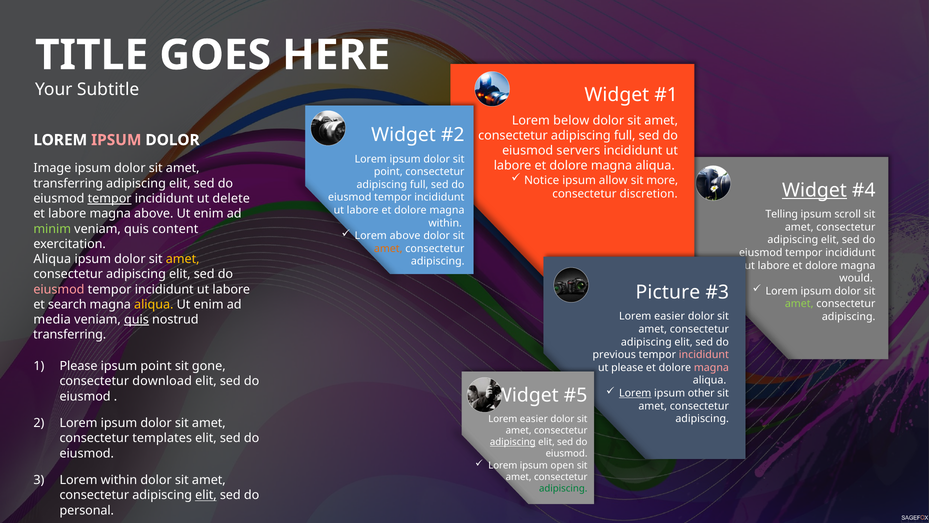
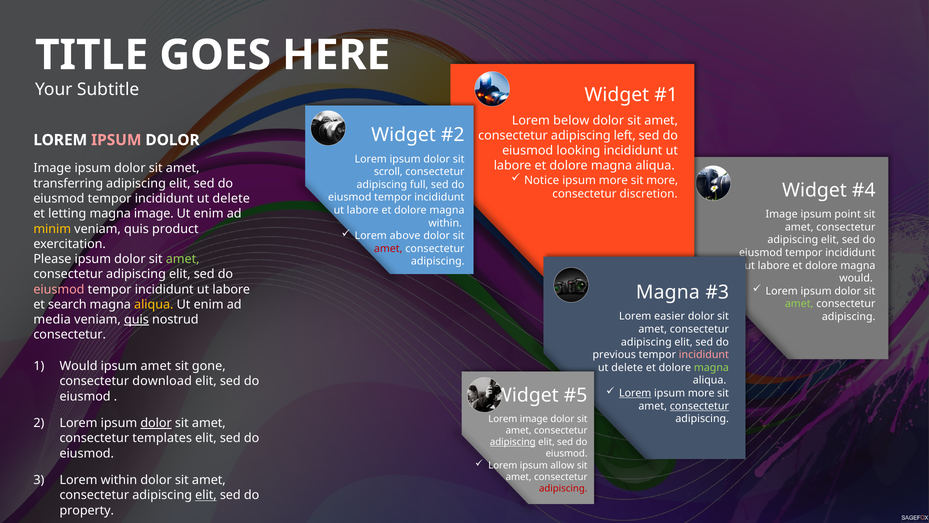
full at (625, 135): full -> left
servers: servers -> looking
point at (388, 172): point -> scroll
allow at (613, 180): allow -> more
Widget at (814, 190) underline: present -> none
tempor at (110, 198) underline: present -> none
et labore: labore -> letting
magna above: above -> image
Telling at (782, 214): Telling -> Image
scroll: scroll -> point
minim colour: light green -> yellow
content: content -> product
amet at (388, 248) colour: orange -> red
Aliqua at (52, 259): Aliqua -> Please
amet at (183, 259) colour: yellow -> light green
Picture at (668, 292): Picture -> Magna
transferring at (70, 334): transferring -> consectetur
1 Please: Please -> Would
ipsum point: point -> amet
please at (627, 367): please -> delete
magna at (711, 367) colour: pink -> light green
other at (701, 393): other -> more
consectetur at (699, 406) underline: none -> present
easier at (534, 418): easier -> image
dolor at (156, 423) underline: none -> present
open: open -> allow
adipiscing at (563, 488) colour: green -> red
personal: personal -> property
